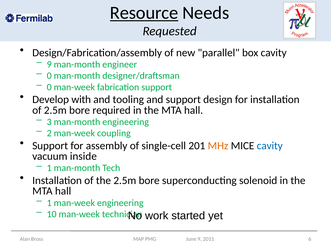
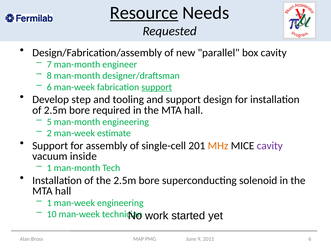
9 at (49, 65): 9 -> 7
0 at (49, 76): 0 -> 8
0 at (49, 87): 0 -> 6
support at (157, 87) underline: none -> present
with: with -> step
3: 3 -> 5
coupling: coupling -> estimate
cavity at (270, 146) colour: blue -> purple
